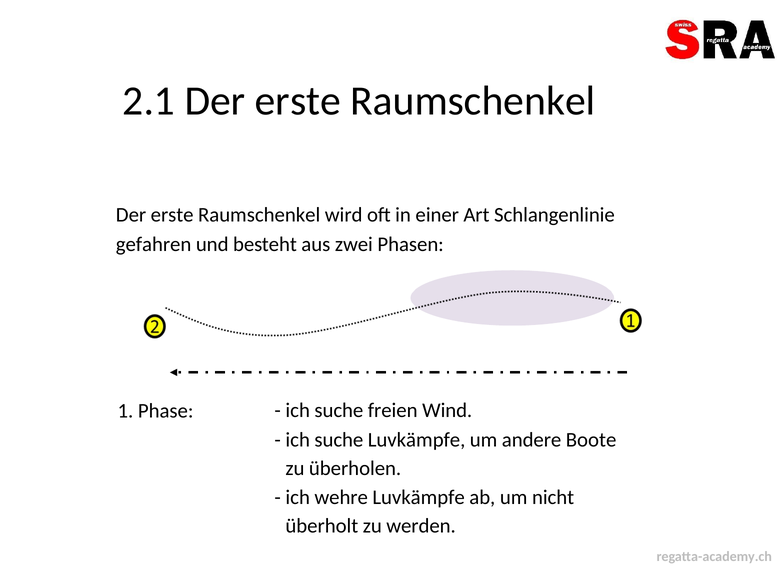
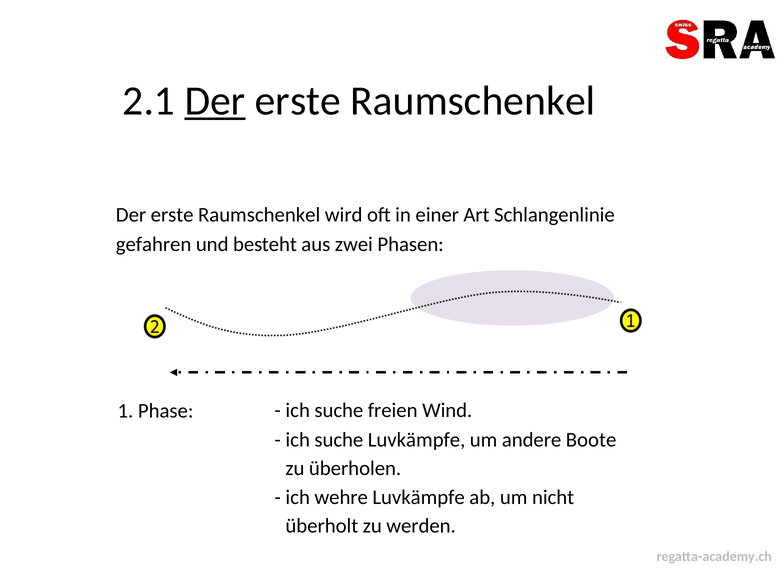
Der at (215, 101) underline: none -> present
